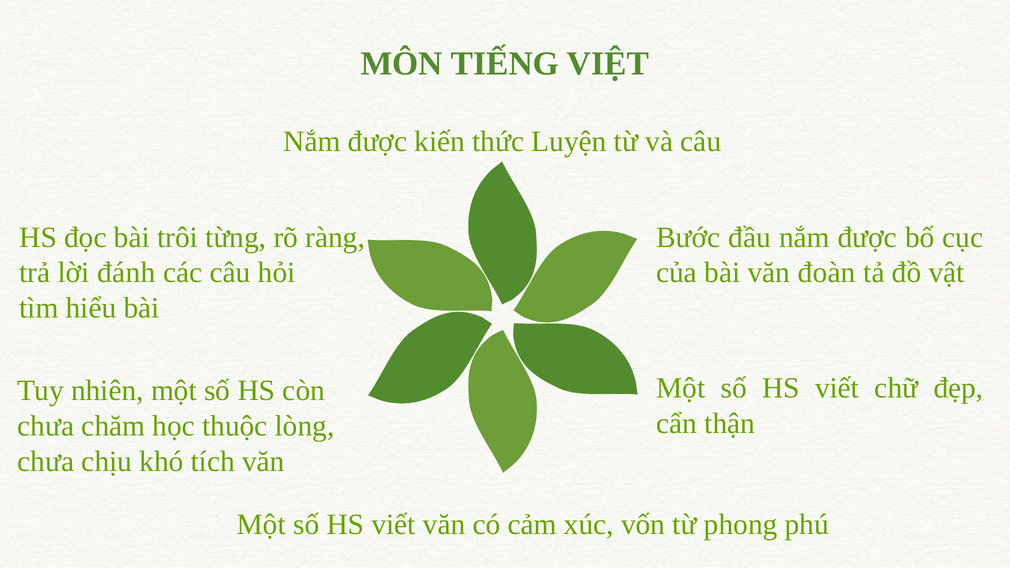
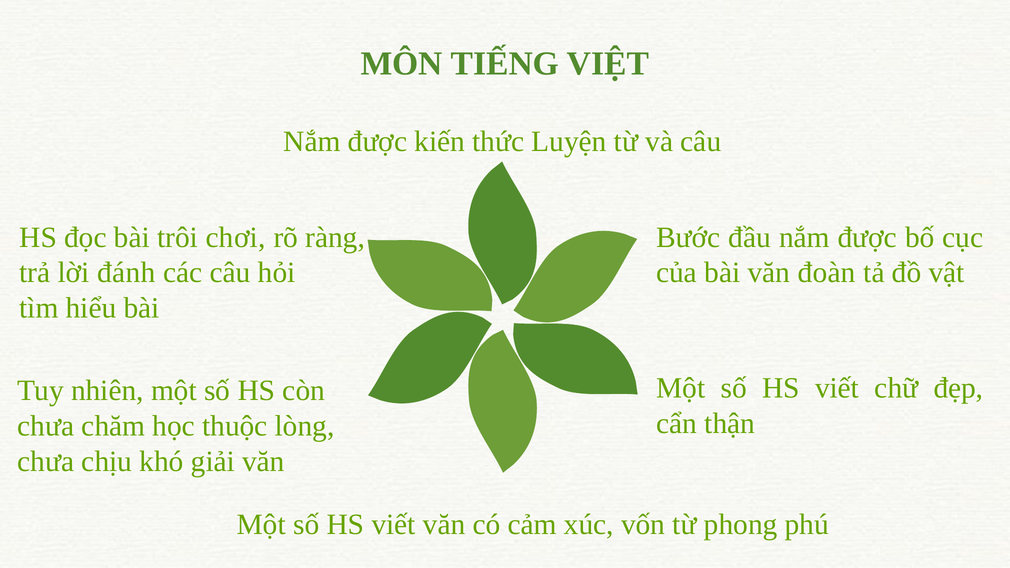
từng: từng -> chơi
tích: tích -> giải
